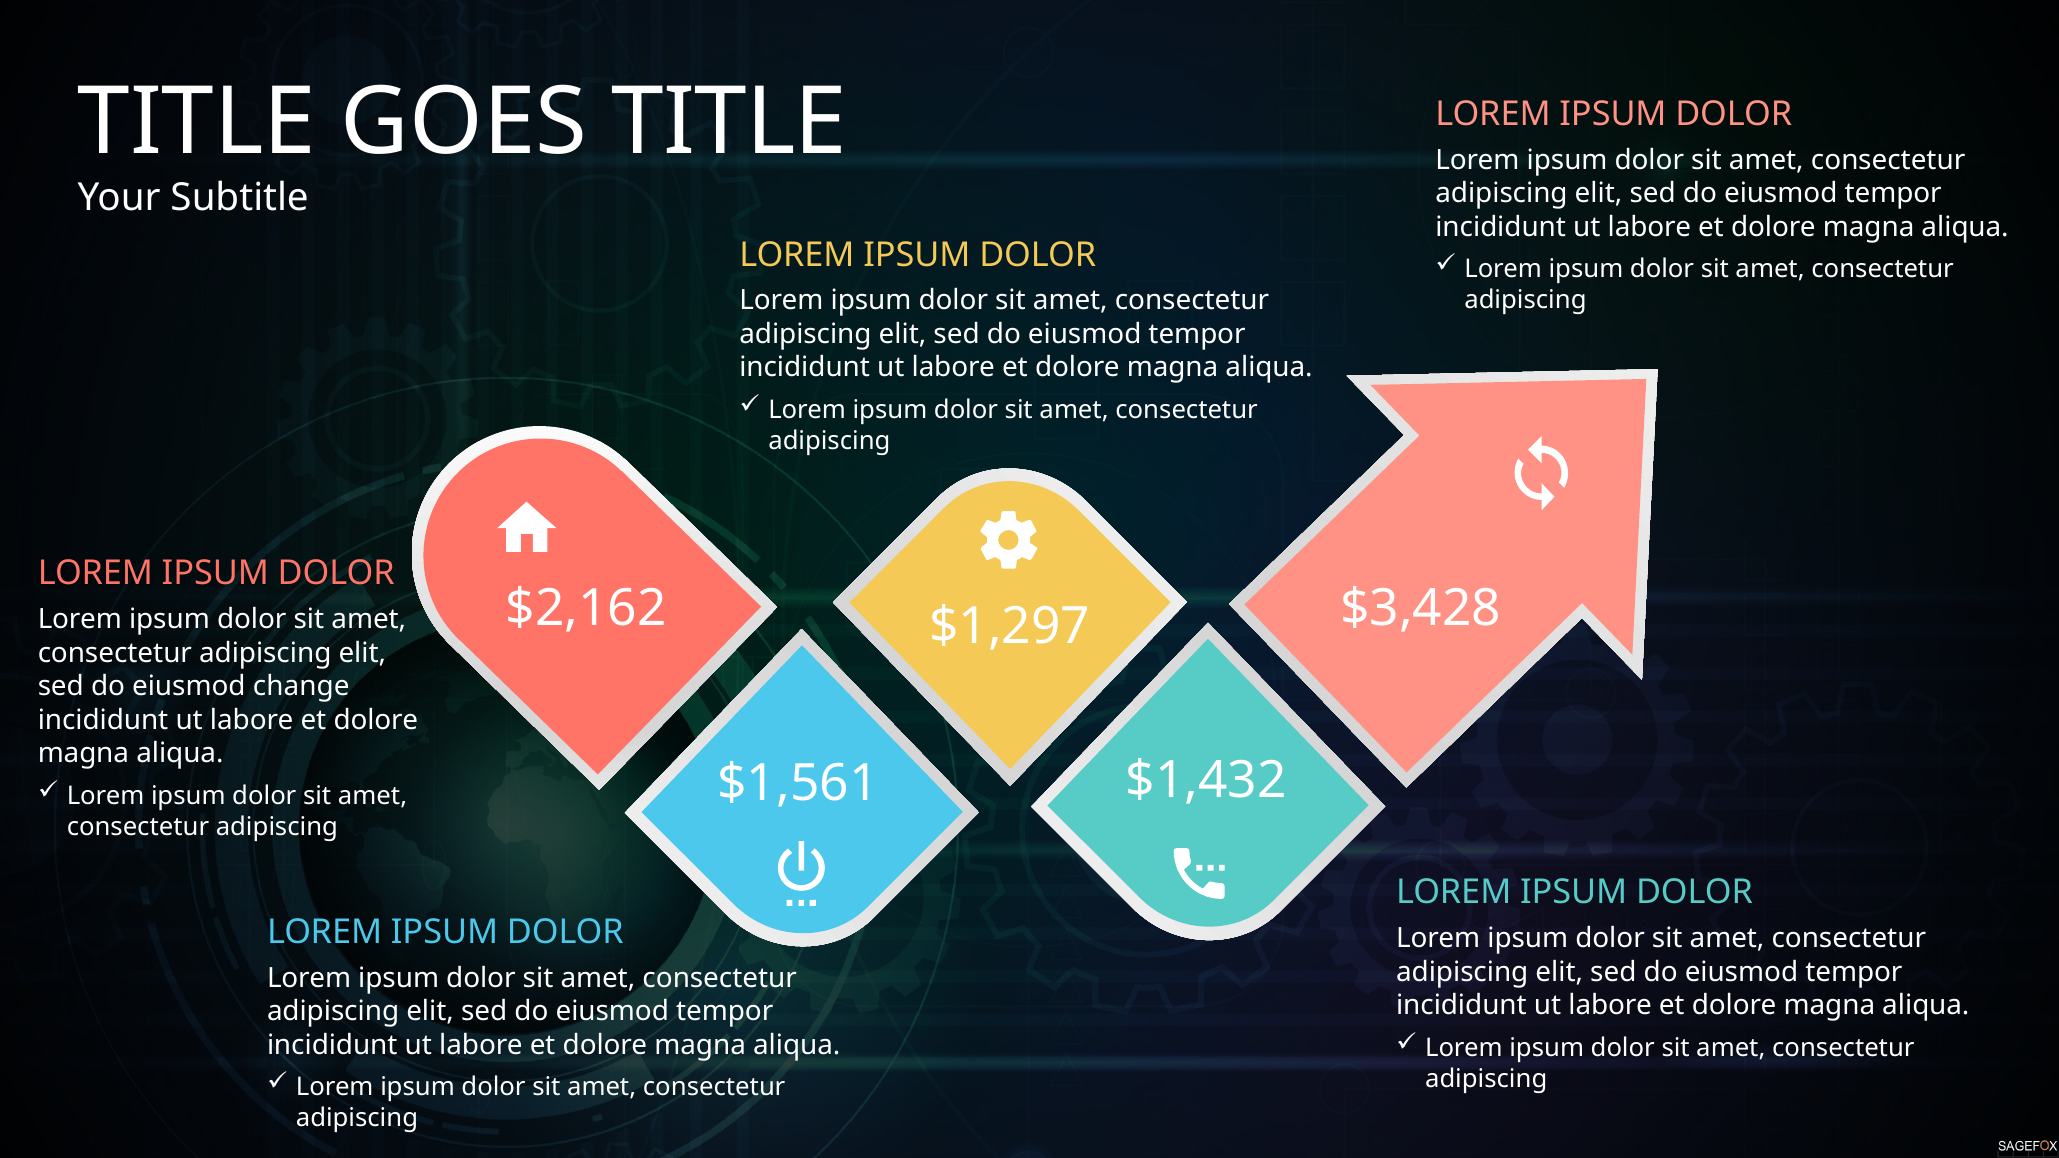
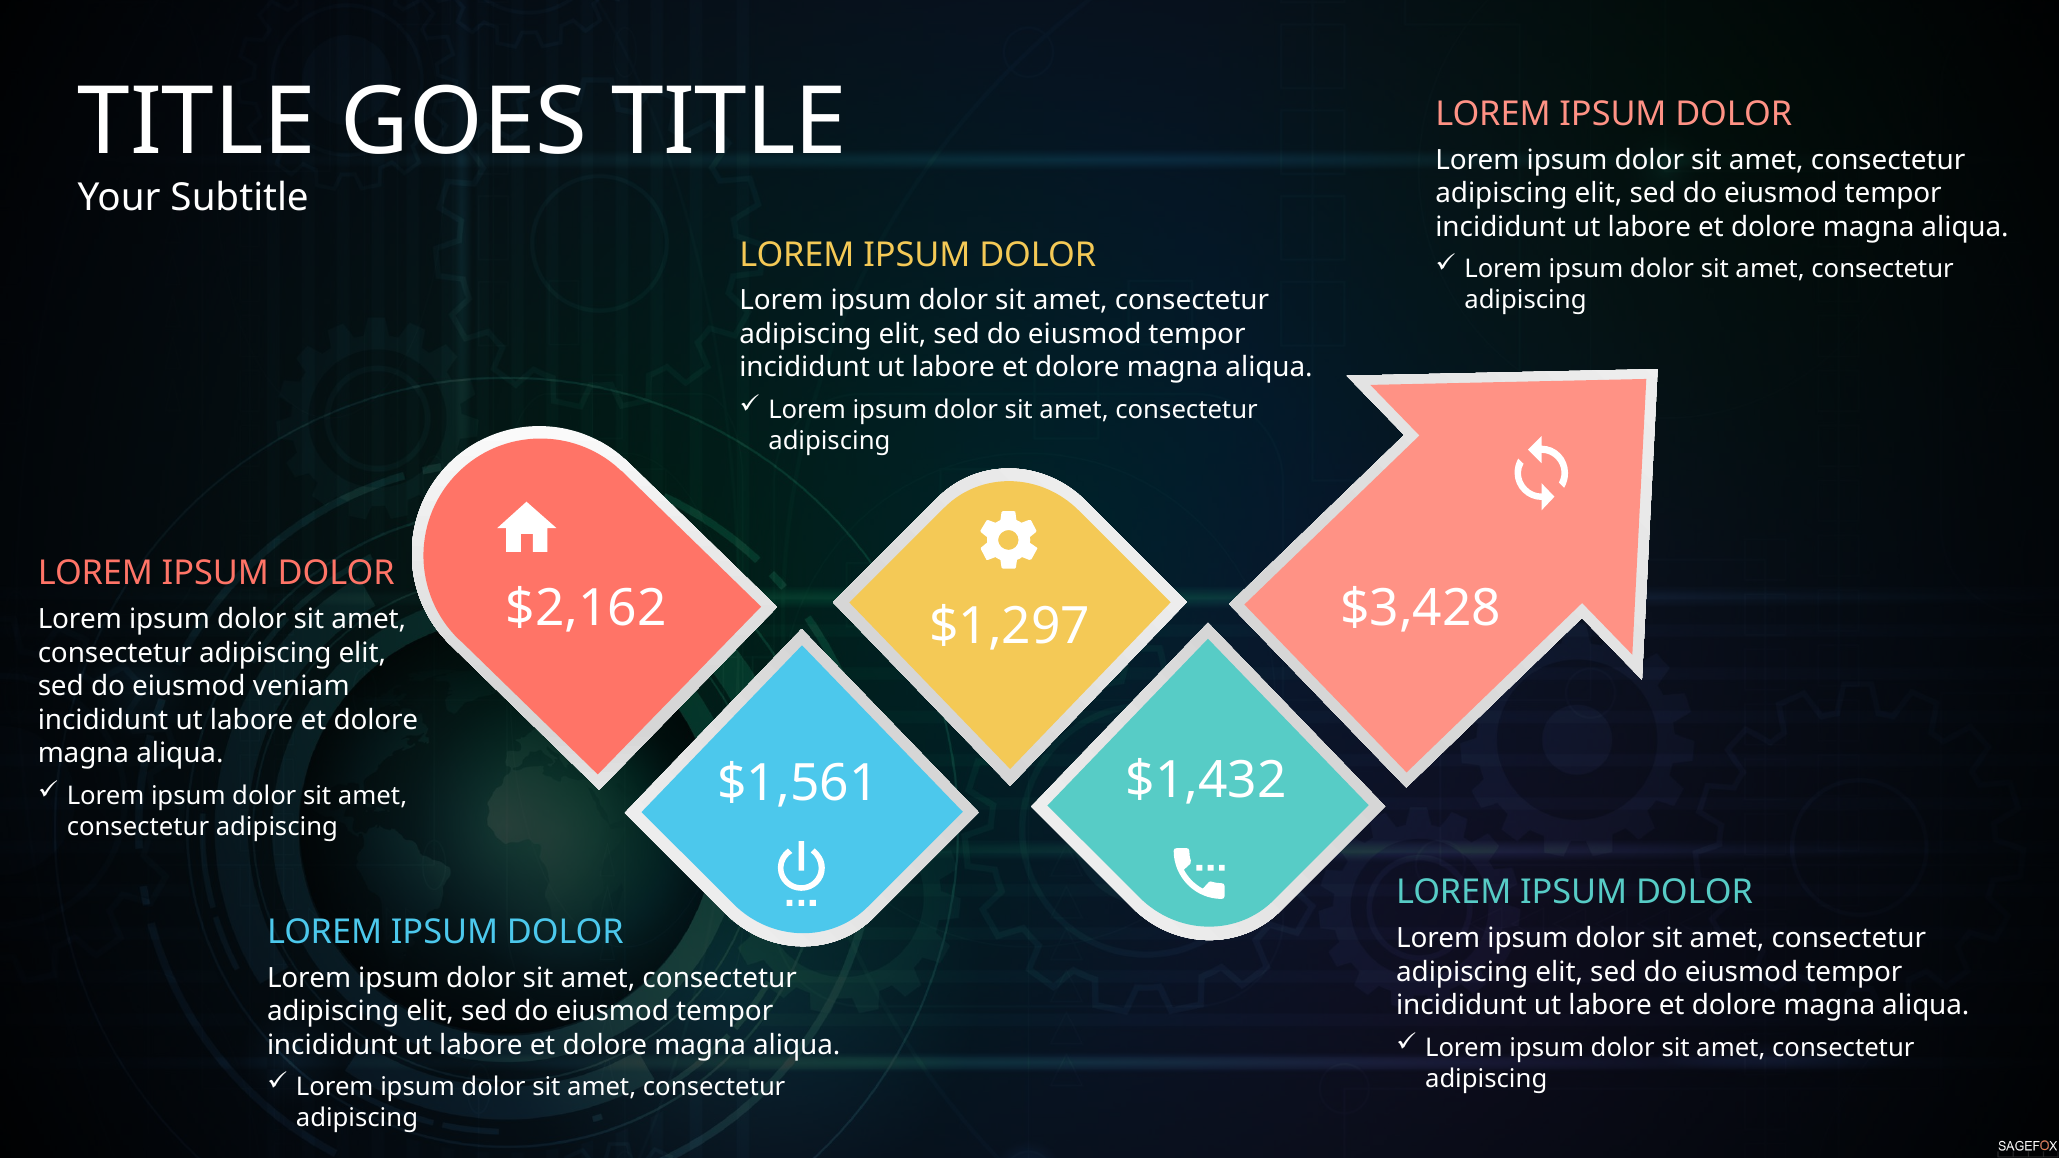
change: change -> veniam
